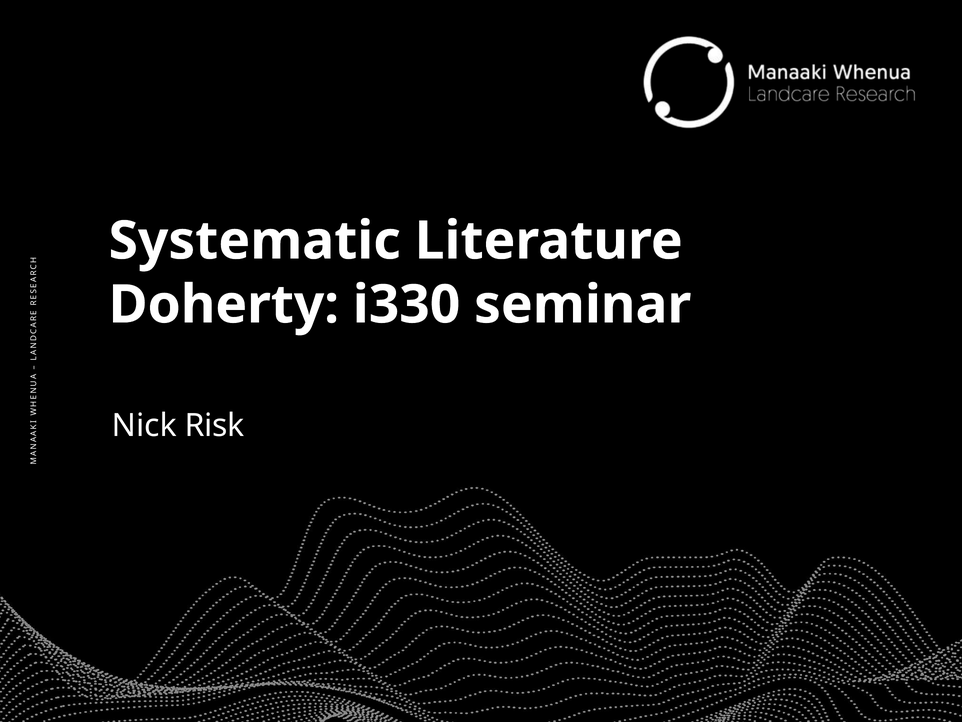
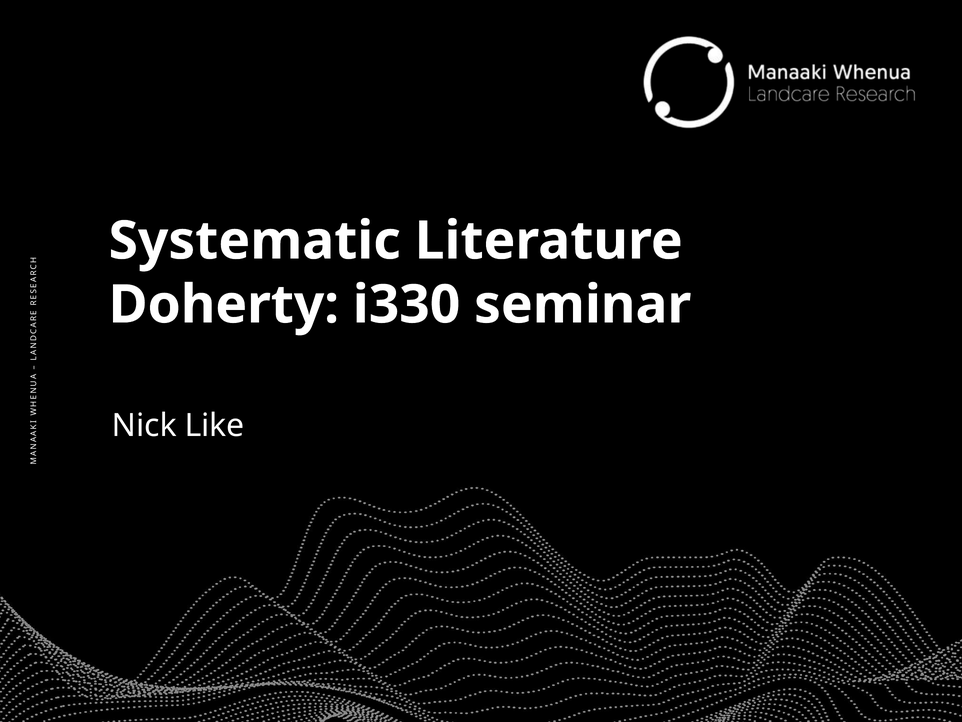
Risk: Risk -> Like
